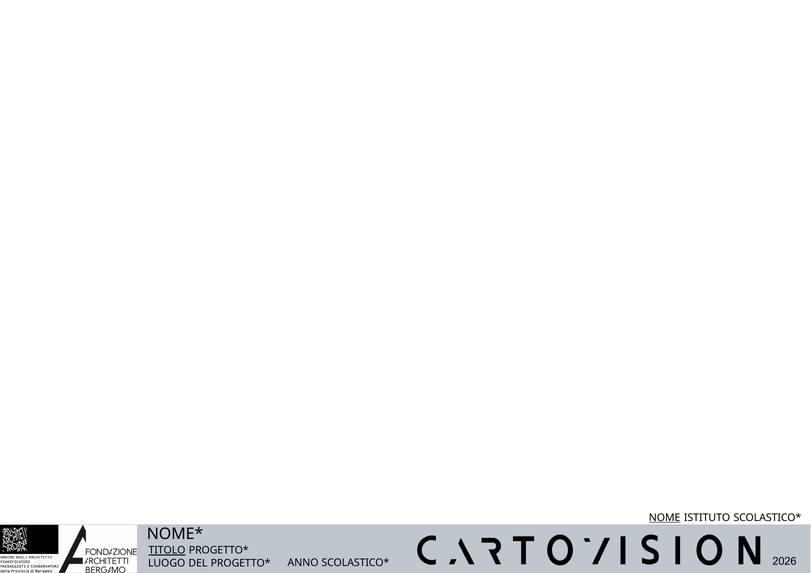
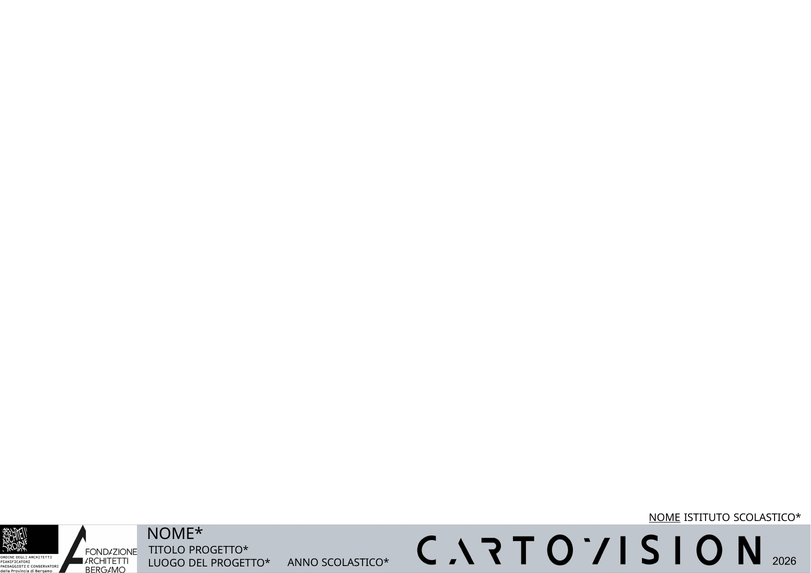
TITOLO underline: present -> none
